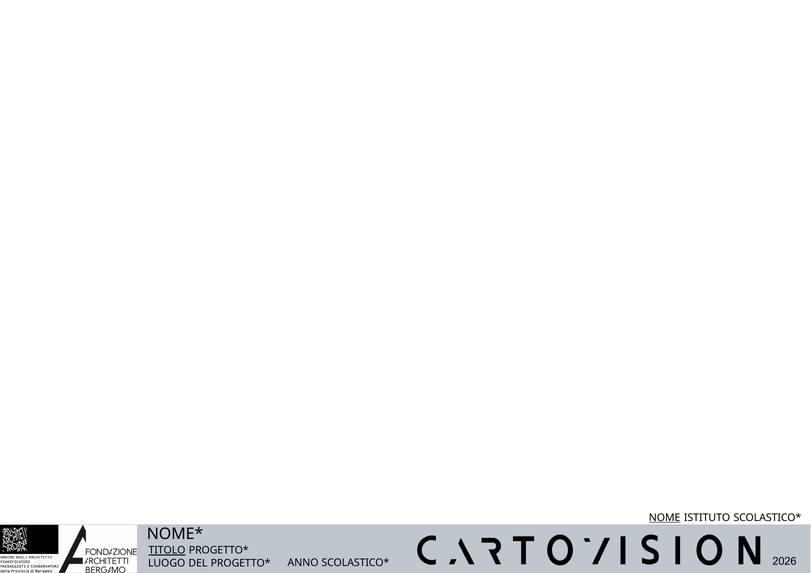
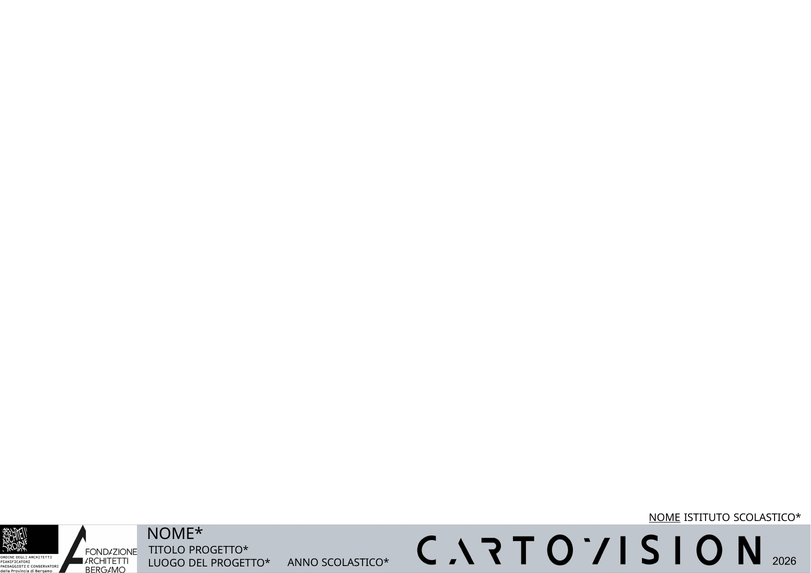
TITOLO underline: present -> none
